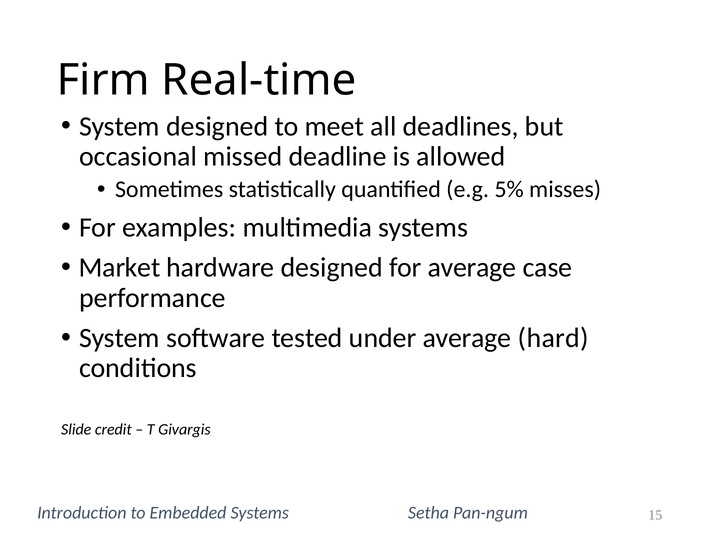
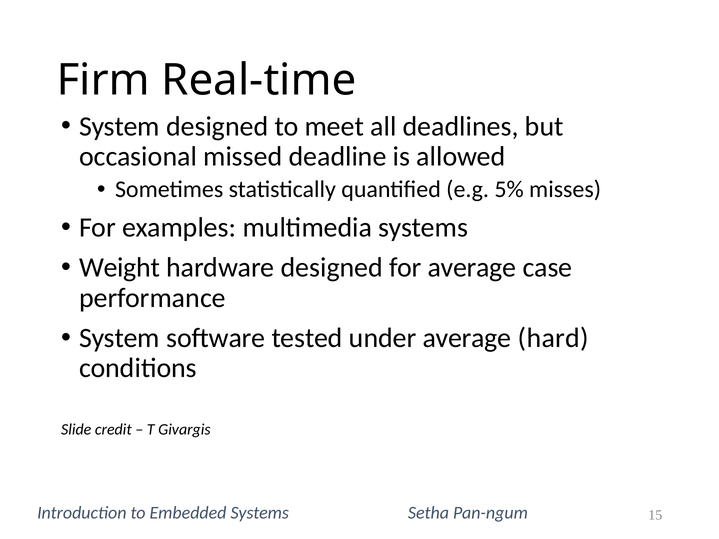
Market: Market -> Weight
